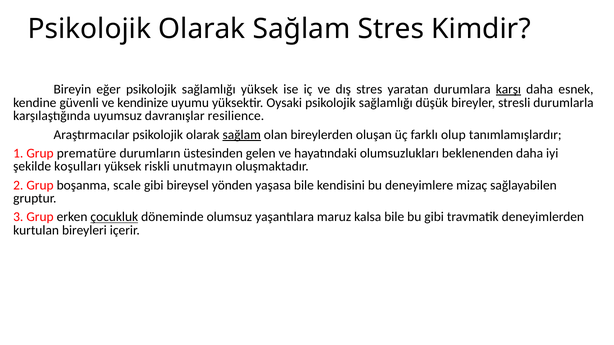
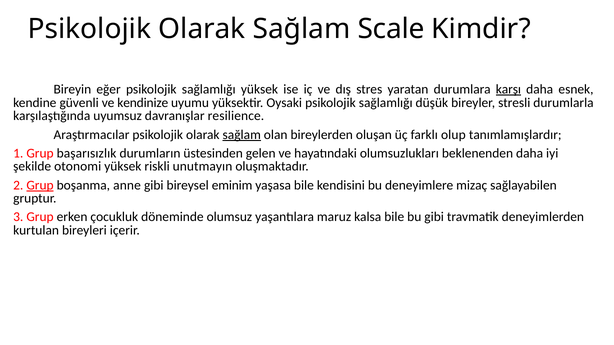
Sağlam Stres: Stres -> Scale
prematüre: prematüre -> başarısızlık
koşulları: koşulları -> otonomi
Grup at (40, 185) underline: none -> present
scale: scale -> anne
yönden: yönden -> eminim
çocukluk underline: present -> none
